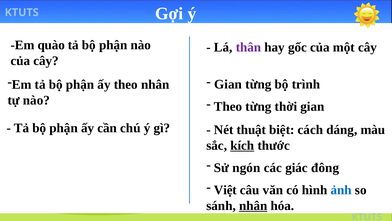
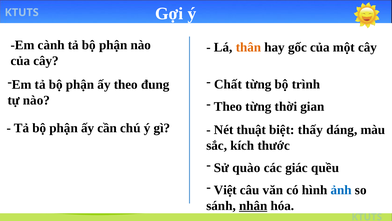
quào: quào -> cành
thân colour: purple -> orange
Gian at (228, 84): Gian -> Chất
theo nhân: nhân -> đung
cách: cách -> thấy
kích underline: present -> none
ngón: ngón -> quào
đông: đông -> quều
